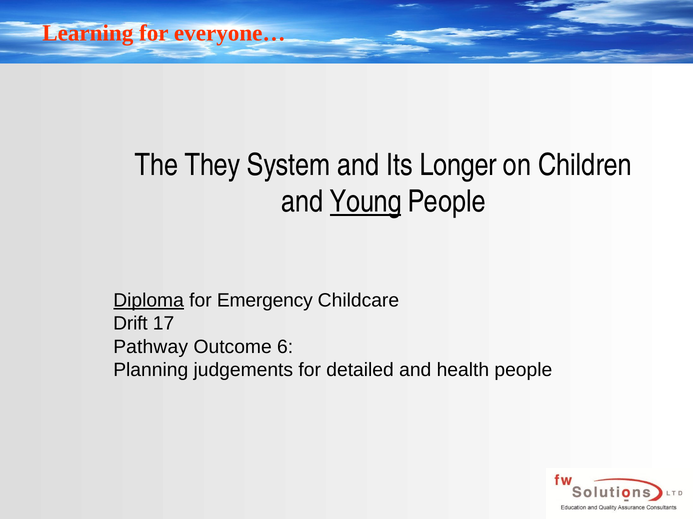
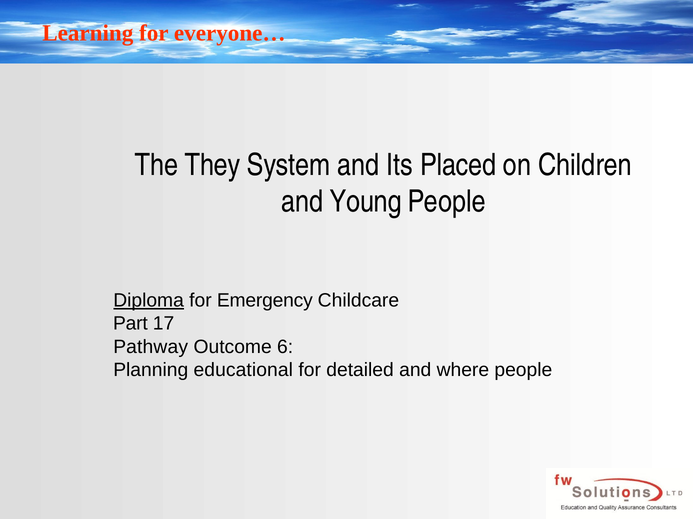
Longer: Longer -> Placed
Young underline: present -> none
Drift: Drift -> Part
judgements: judgements -> educational
health: health -> where
